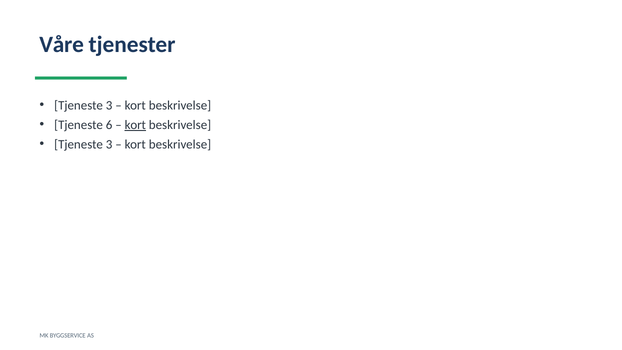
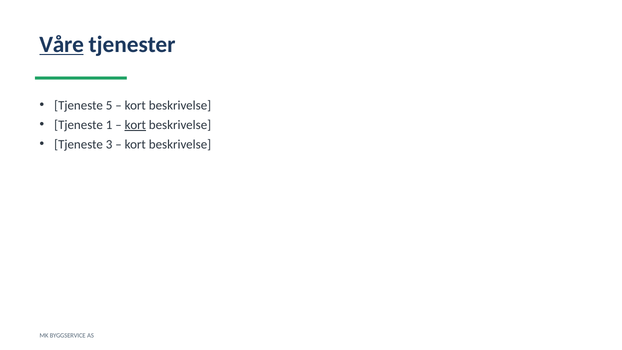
Våre underline: none -> present
3 at (109, 105): 3 -> 5
6: 6 -> 1
